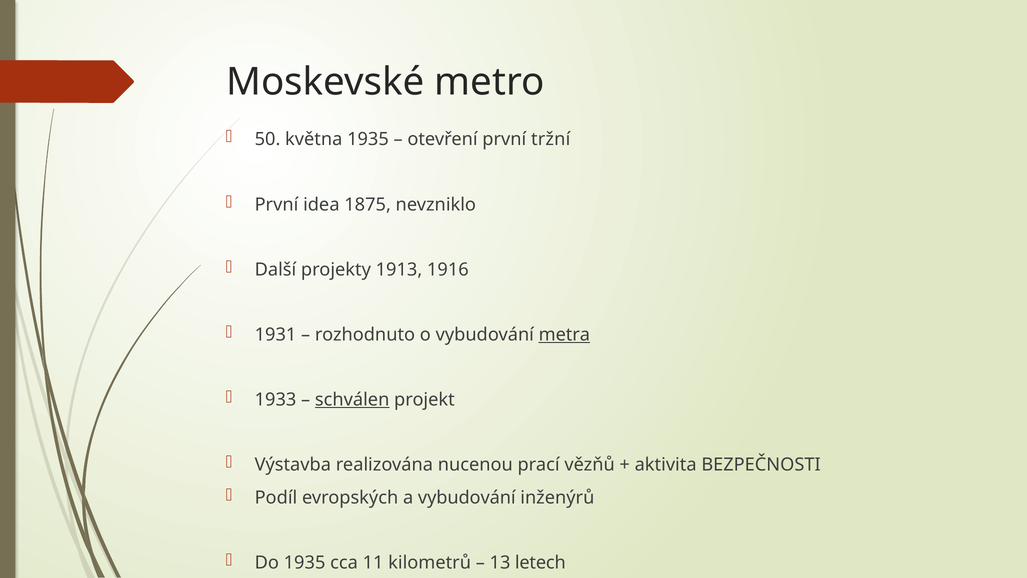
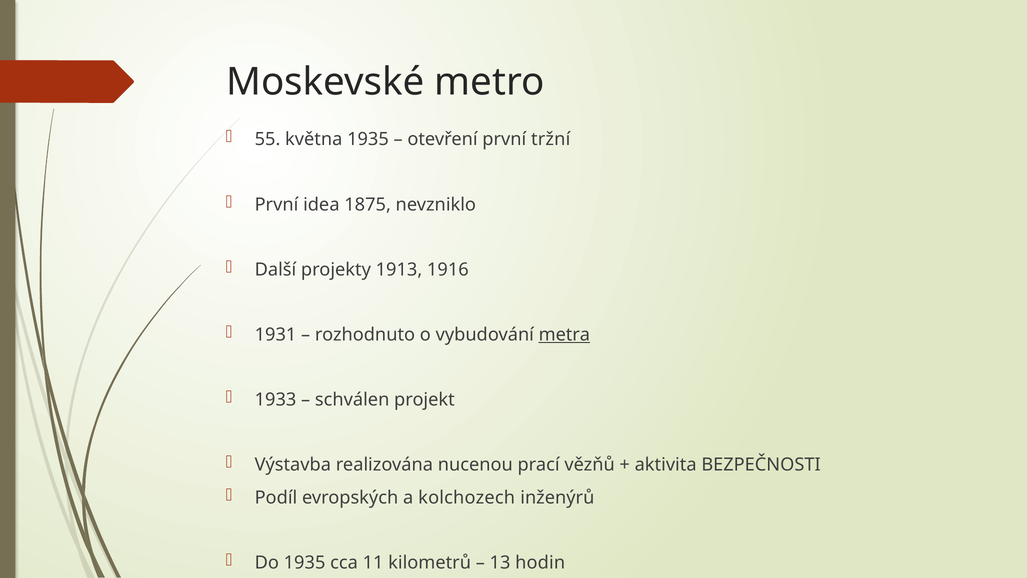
50: 50 -> 55
schválen underline: present -> none
a vybudování: vybudování -> kolchozech
letech: letech -> hodin
